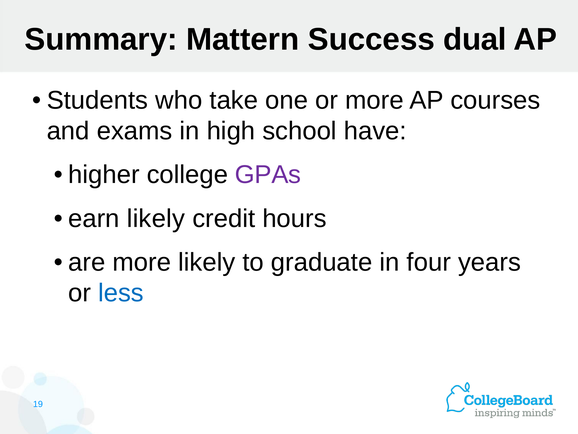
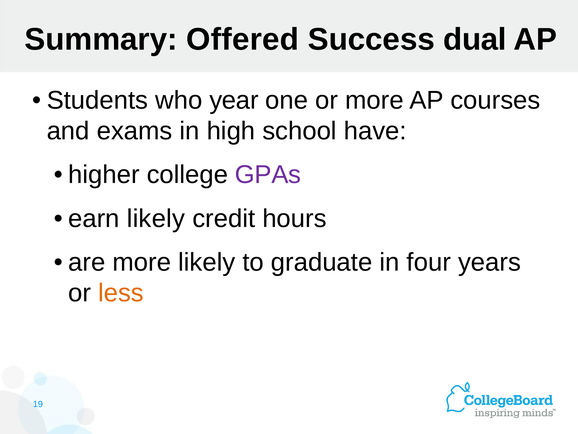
Mattern: Mattern -> Offered
take: take -> year
less colour: blue -> orange
